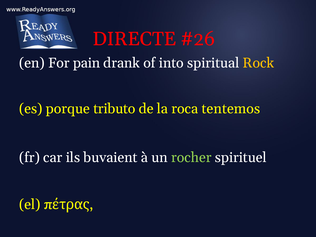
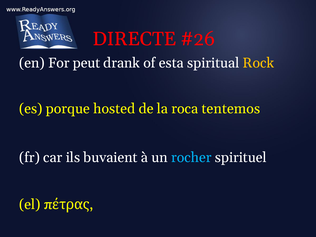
pain: pain -> peut
into: into -> esta
tributo: tributo -> hosted
rocher colour: light green -> light blue
